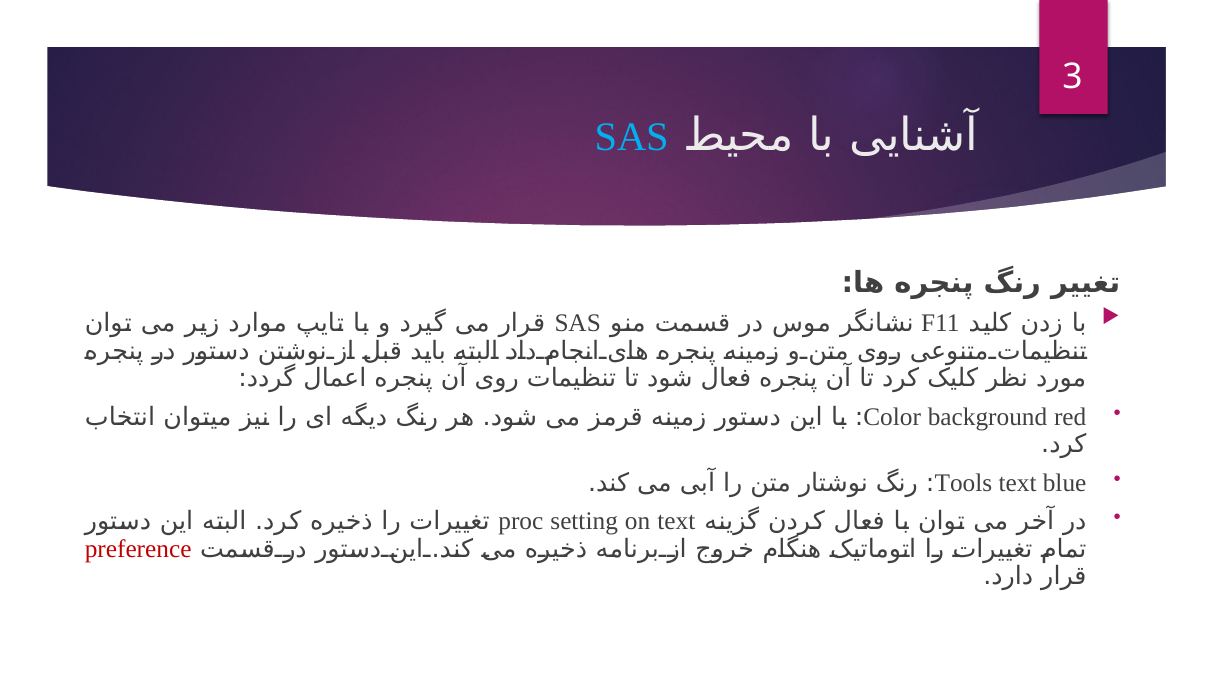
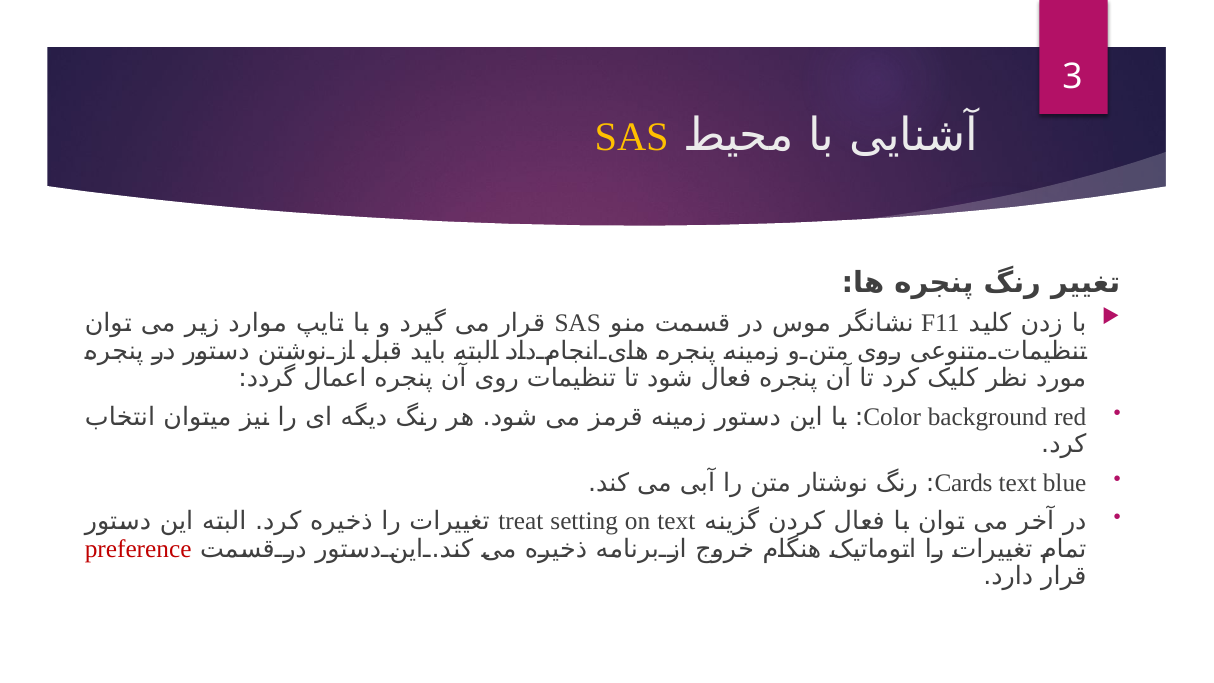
SAS at (632, 137) colour: light blue -> yellow
Tools: Tools -> Cards
proc: proc -> treat
